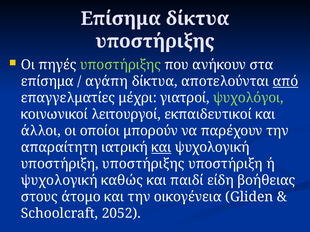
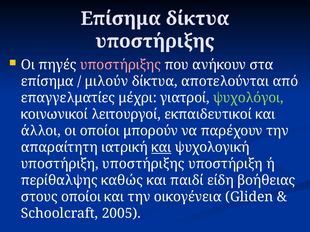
υποστήριξης at (121, 65) colour: light green -> pink
αγάπη: αγάπη -> μιλούν
από underline: present -> none
ψυχολογική at (59, 181): ψυχολογική -> περίθαλψης
στους άτομο: άτομο -> οποίοι
2052: 2052 -> 2005
